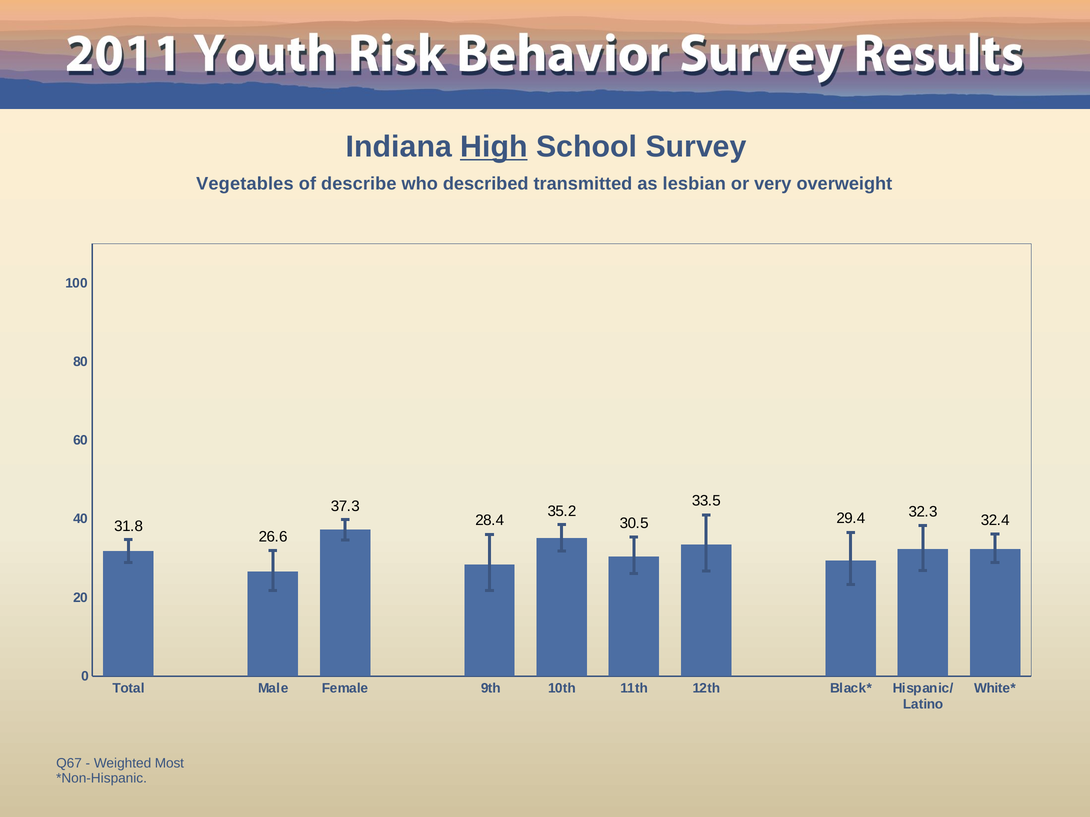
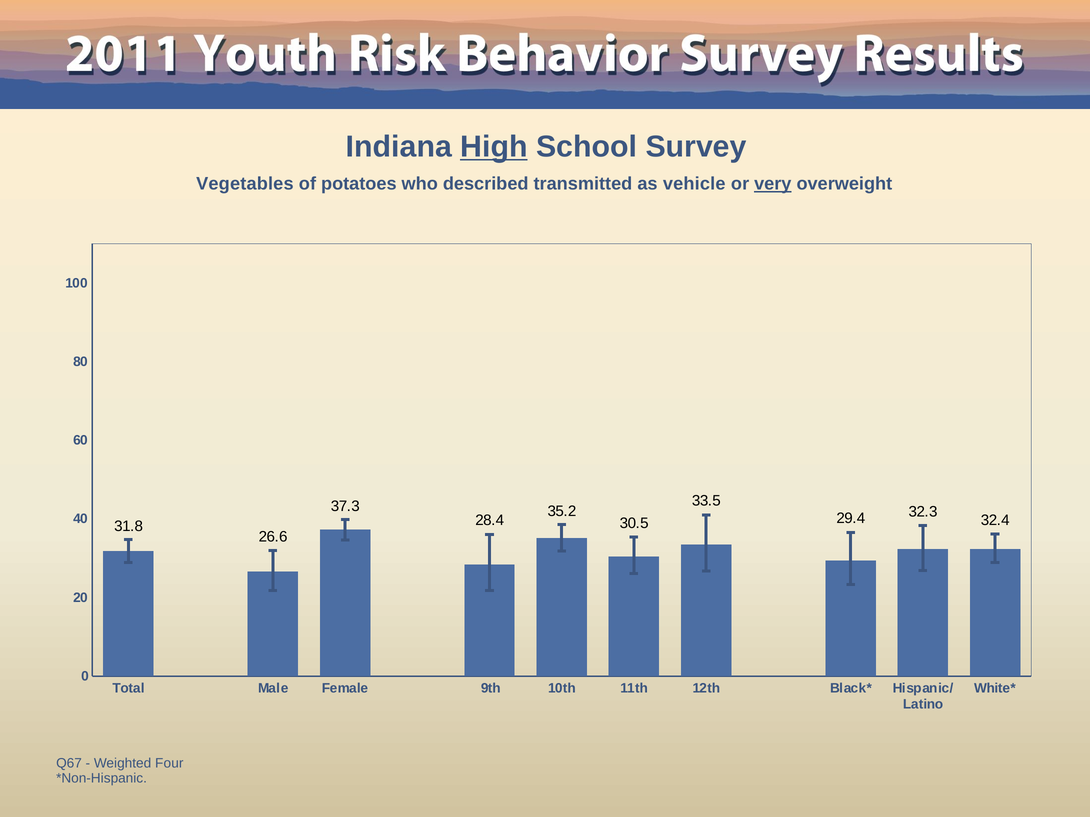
describe: describe -> potatoes
lesbian: lesbian -> vehicle
very underline: none -> present
Most: Most -> Four
